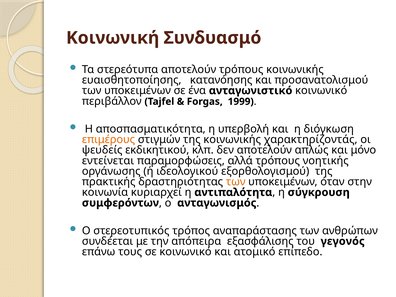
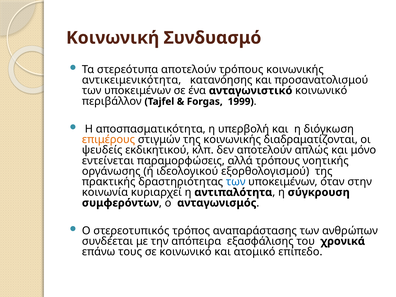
ευαισθητοποίησης: ευαισθητοποίησης -> αντικειμενικότητα
χαρακτηρίζοντάς: χαρακτηρίζοντάς -> διαδραματίζονται
των at (236, 182) colour: orange -> blue
γεγονός: γεγονός -> χρονικά
